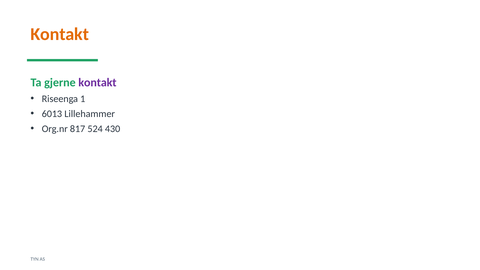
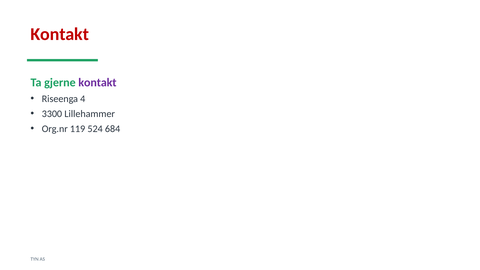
Kontakt at (60, 34) colour: orange -> red
1: 1 -> 4
6013: 6013 -> 3300
817: 817 -> 119
430: 430 -> 684
